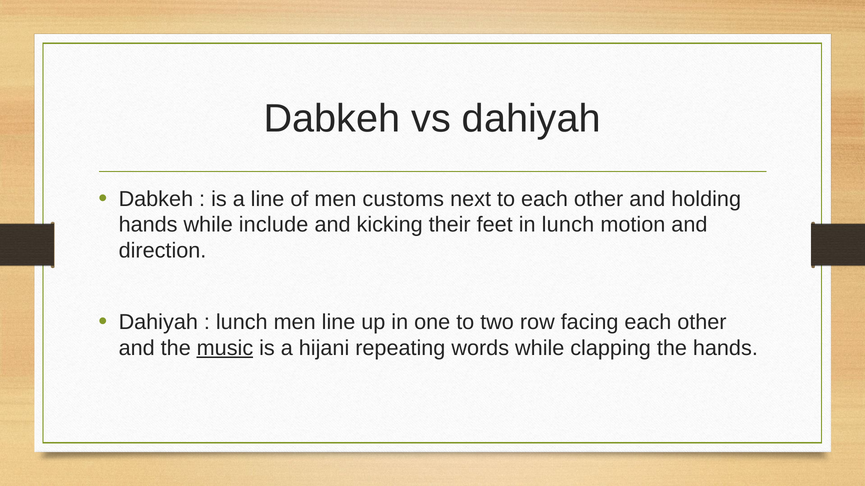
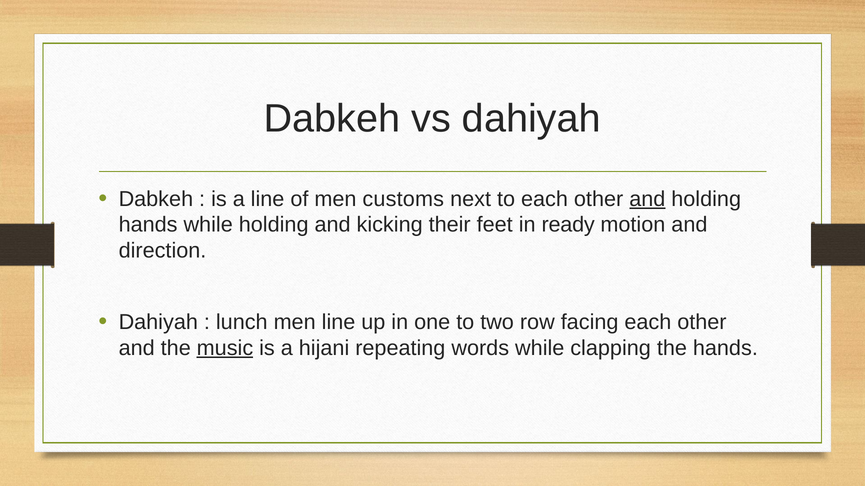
and at (647, 199) underline: none -> present
while include: include -> holding
in lunch: lunch -> ready
